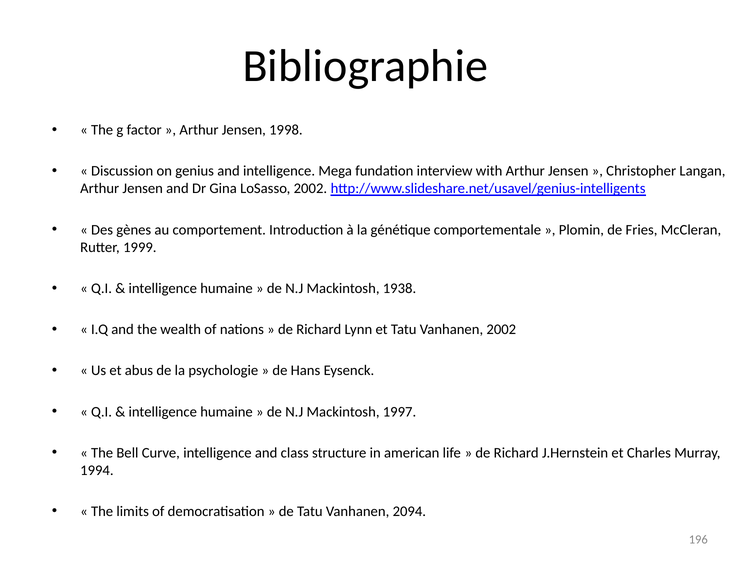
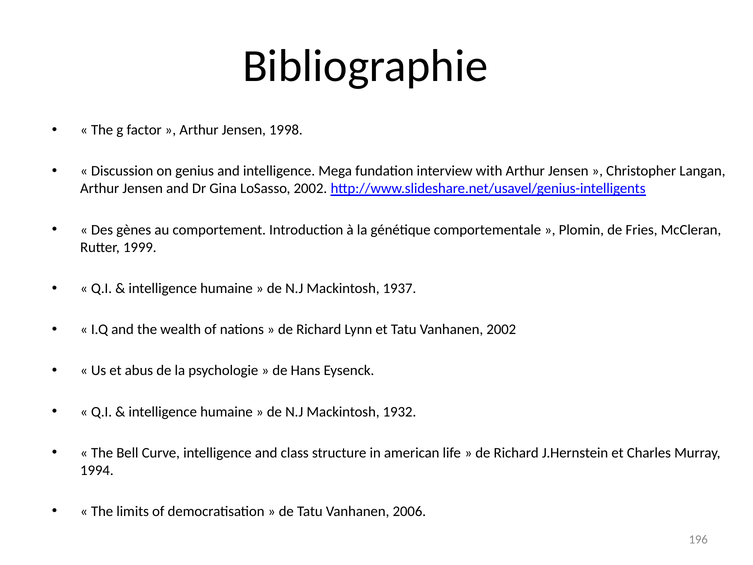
1938: 1938 -> 1937
1997: 1997 -> 1932
2094: 2094 -> 2006
